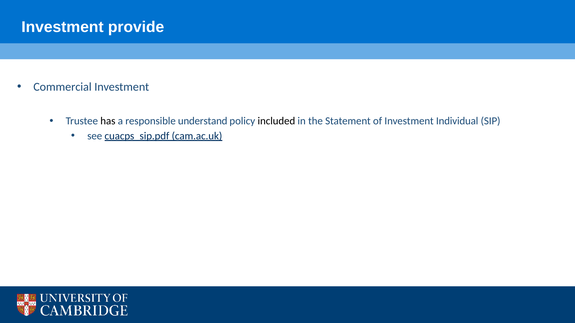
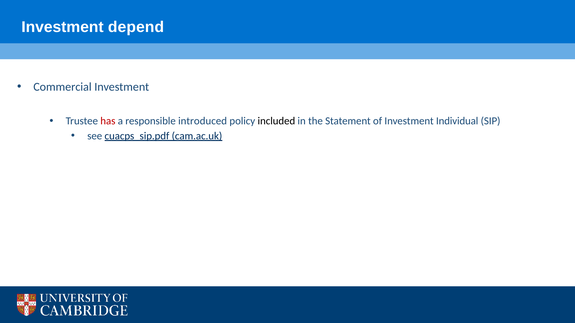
provide: provide -> depend
has colour: black -> red
understand: understand -> introduced
